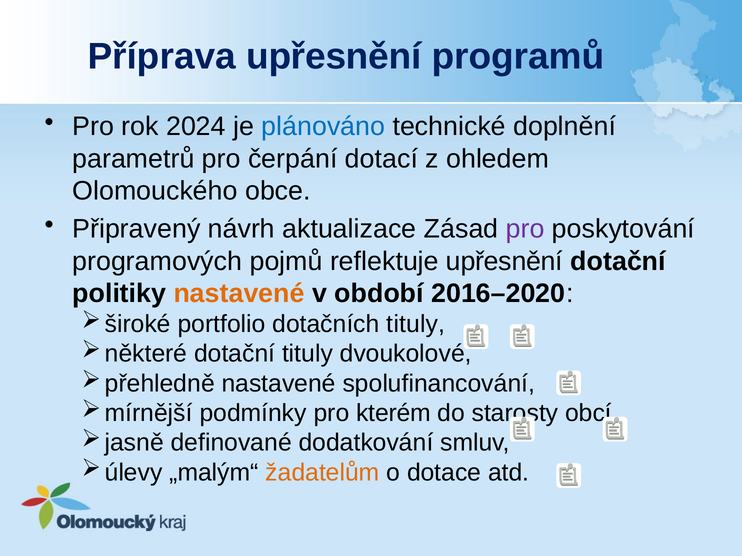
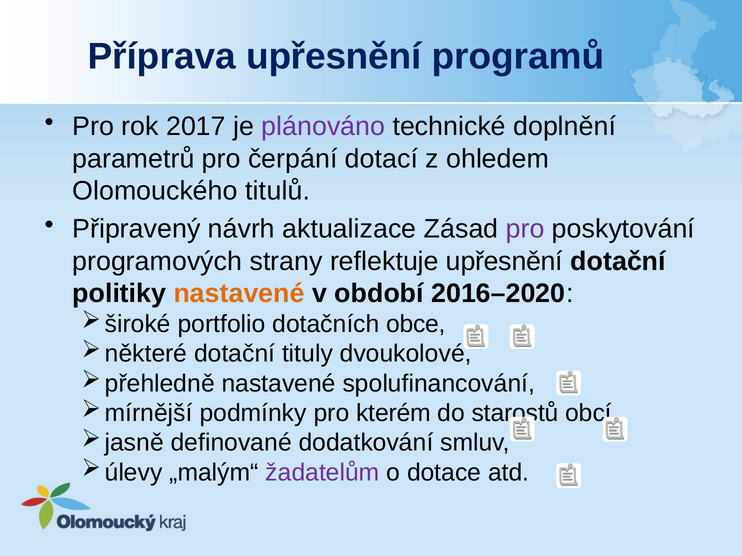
2024: 2024 -> 2017
plánováno colour: blue -> purple
obce: obce -> titulů
pojmů: pojmů -> strany
dotačních tituly: tituly -> obce
starosty: starosty -> starostů
žadatelům colour: orange -> purple
